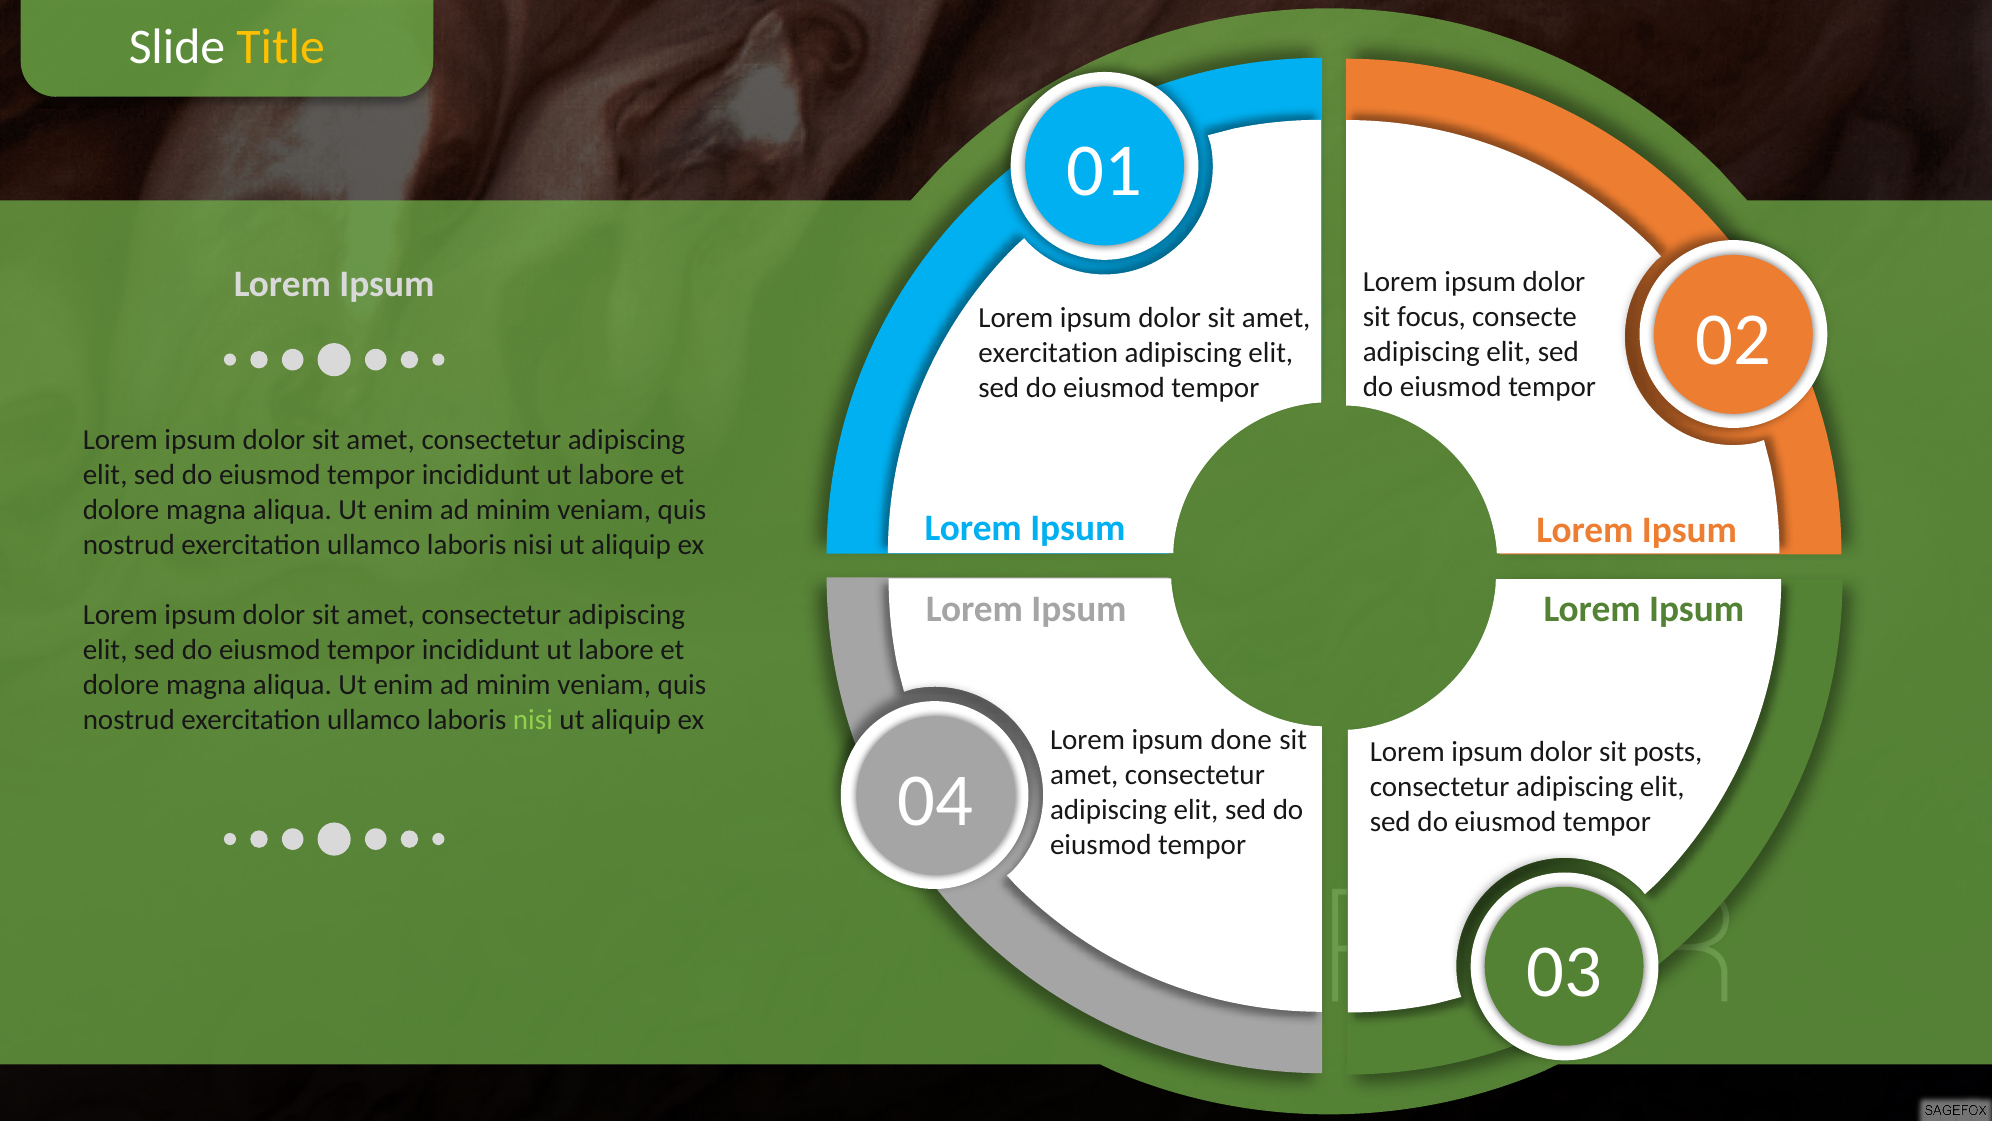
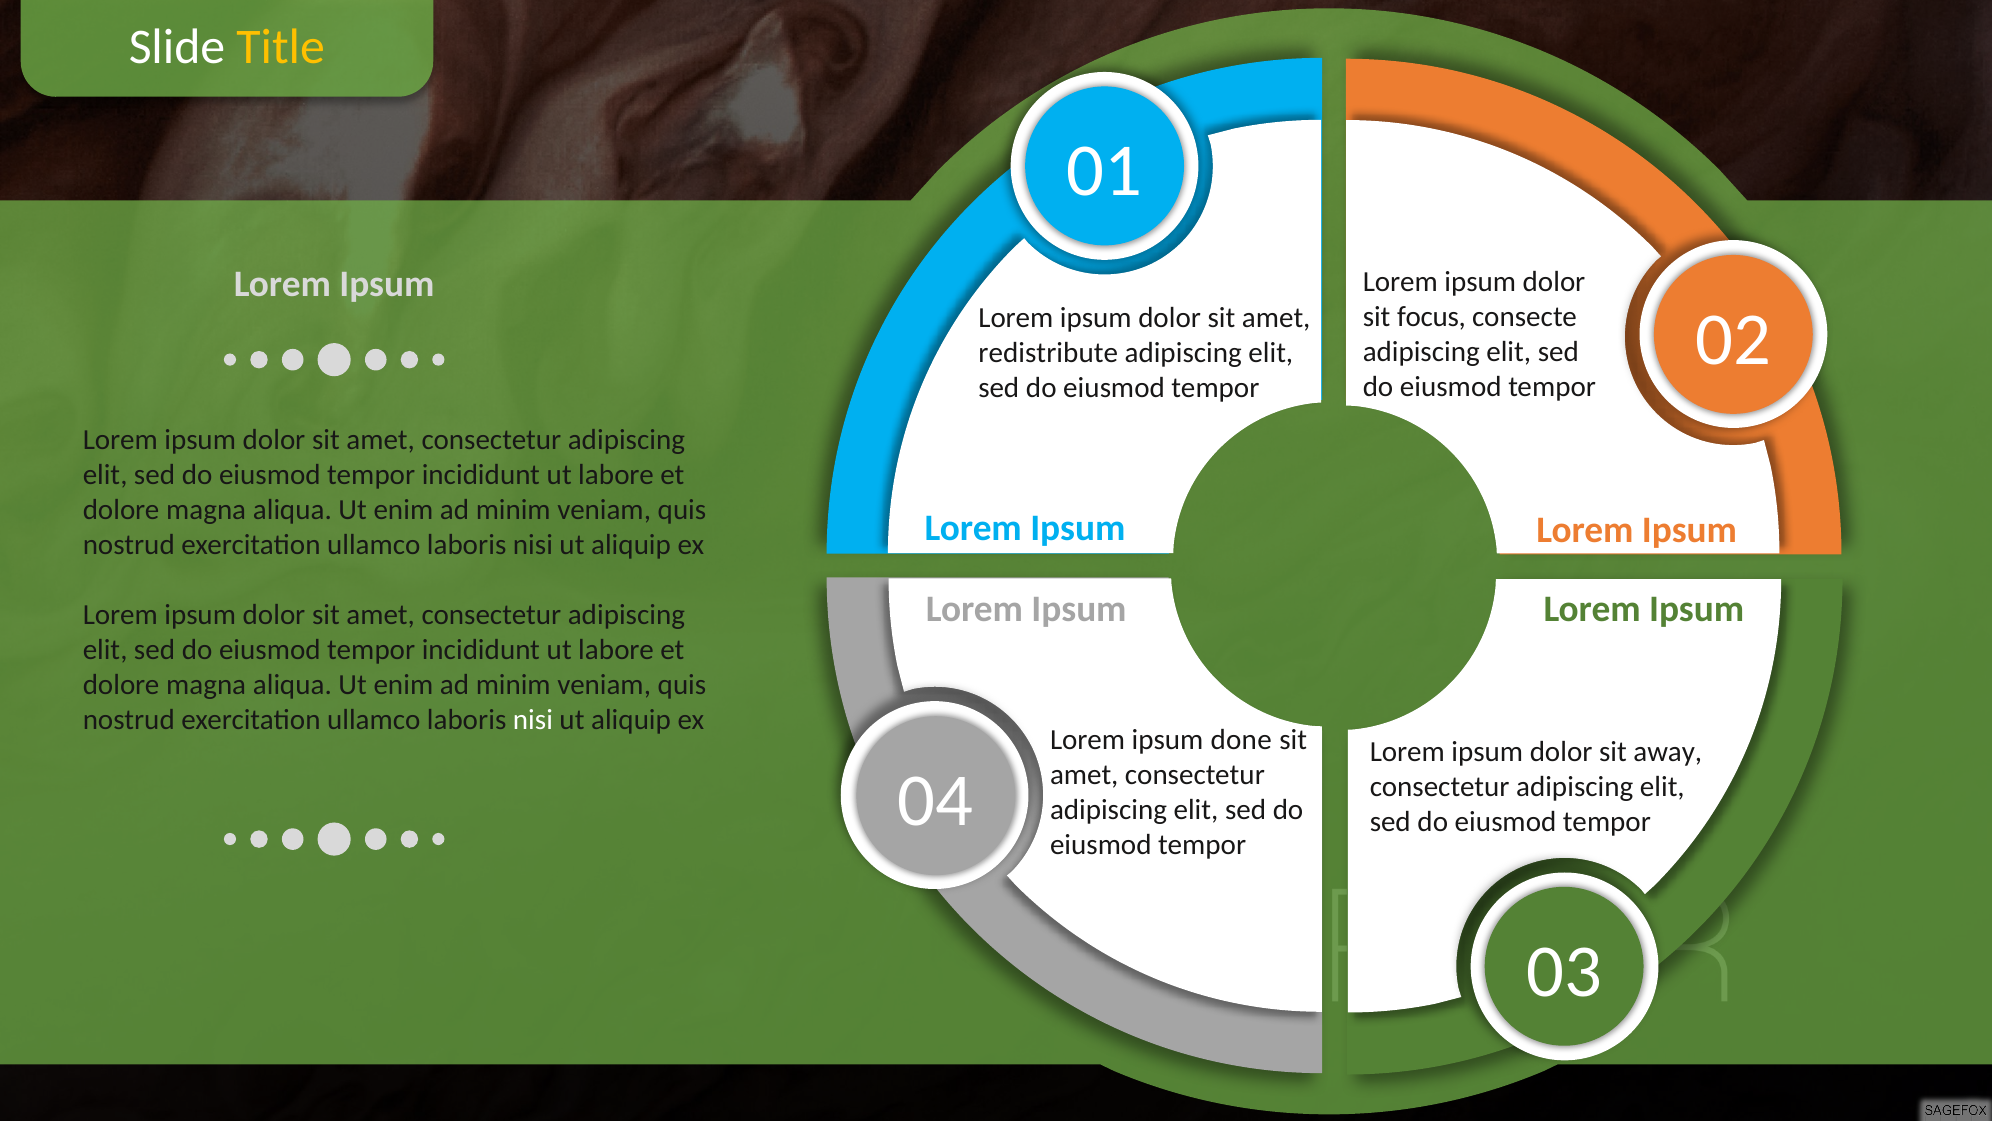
exercitation at (1048, 352): exercitation -> redistribute
nisi at (533, 719) colour: light green -> white
posts: posts -> away
